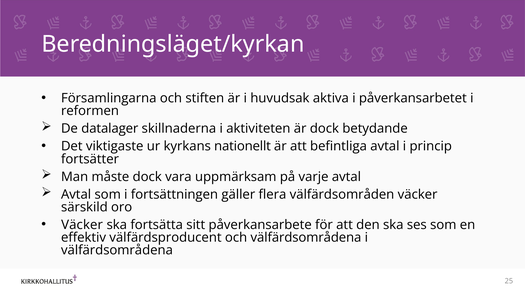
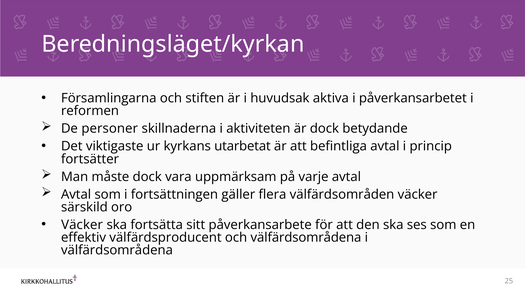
datalager: datalager -> personer
nationellt: nationellt -> utarbetat
